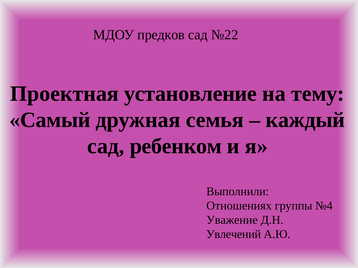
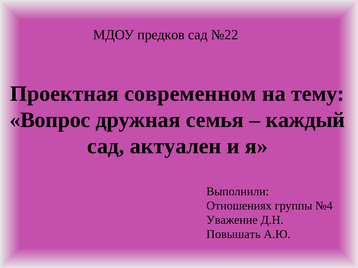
установление: установление -> современном
Самый: Самый -> Вопрос
ребенком: ребенком -> актуален
Увлечений: Увлечений -> Повышать
